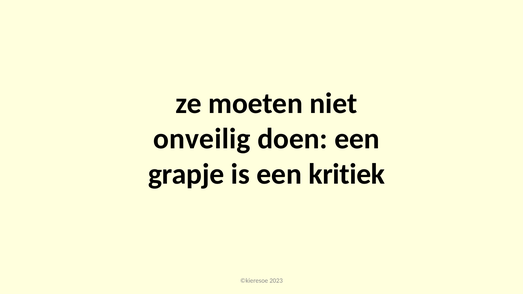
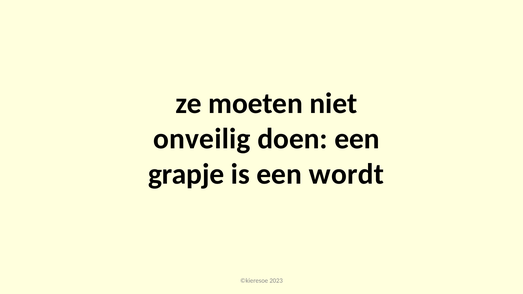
kritiek: kritiek -> wordt
